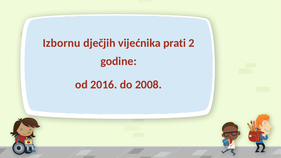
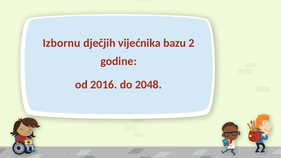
prati: prati -> bazu
2008: 2008 -> 2048
